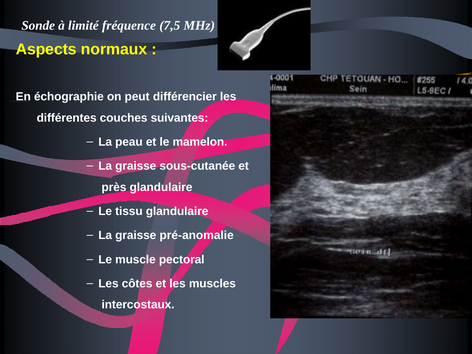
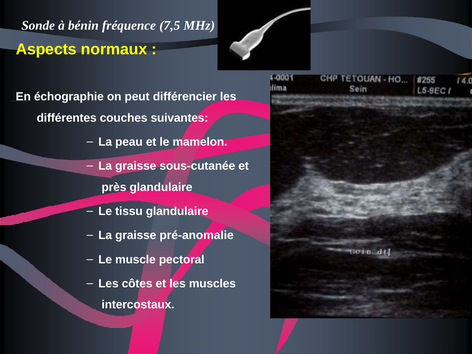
limité: limité -> bénin
